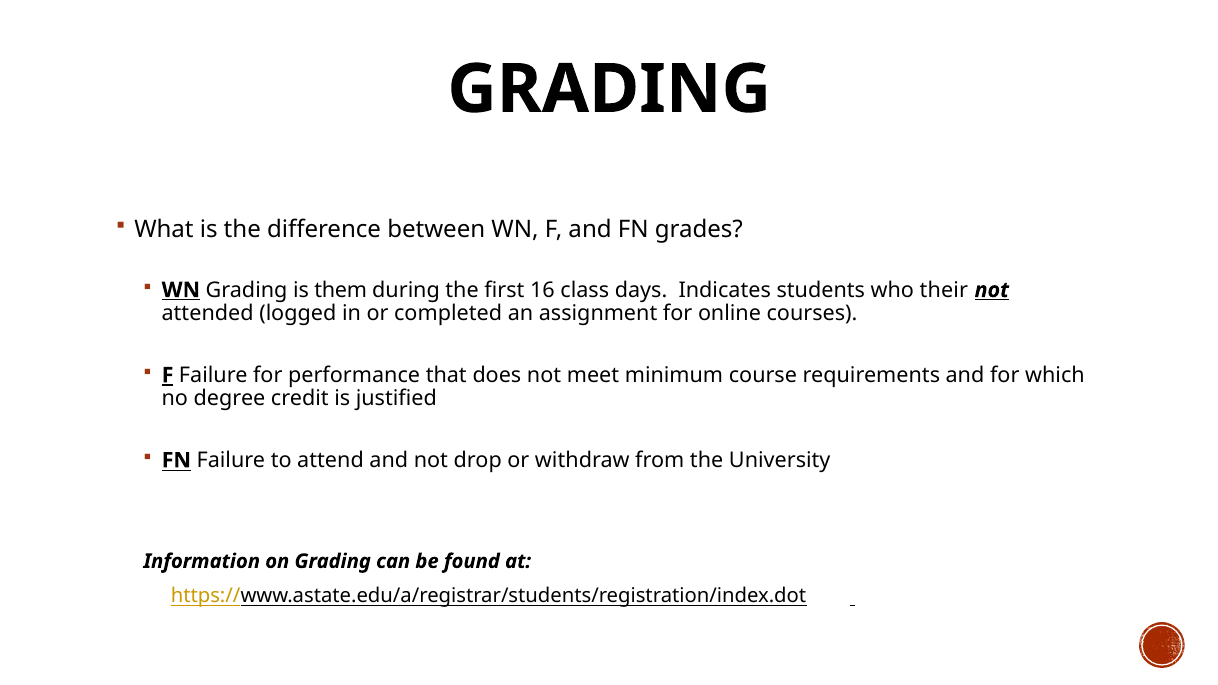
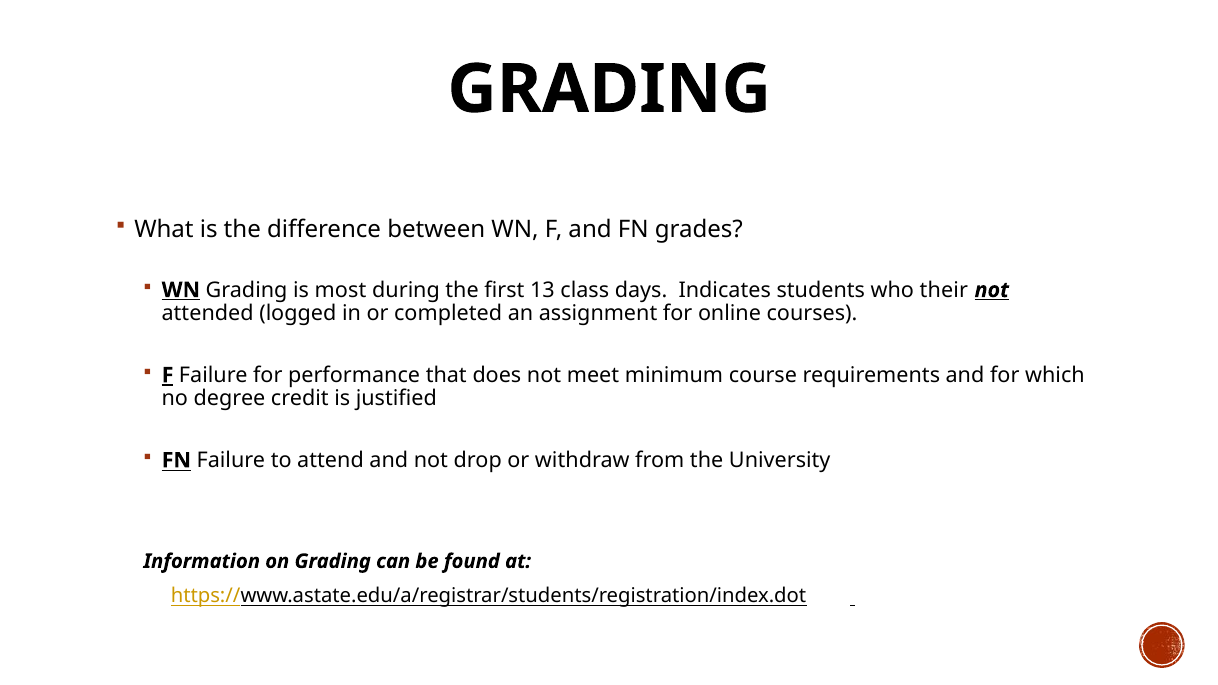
them: them -> most
16: 16 -> 13
